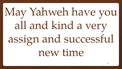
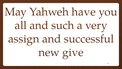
kind: kind -> such
time: time -> give
